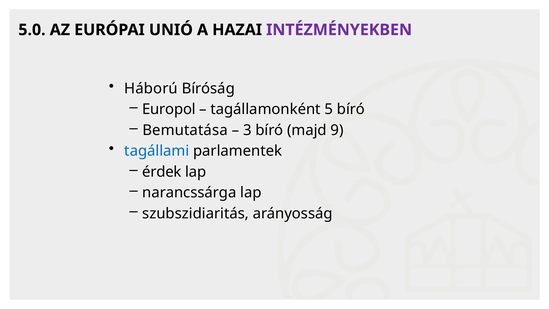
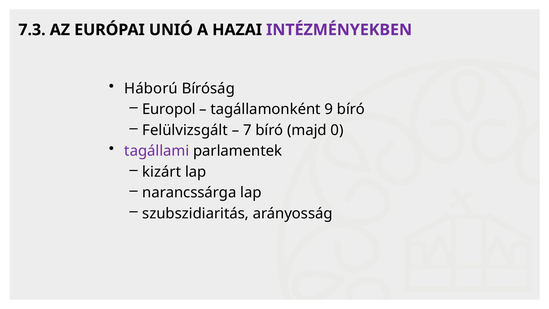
5.0: 5.0 -> 7.3
5: 5 -> 9
Bemutatása: Bemutatása -> Felülvizsgált
3: 3 -> 7
9: 9 -> 0
tagállami colour: blue -> purple
érdek: érdek -> kizárt
